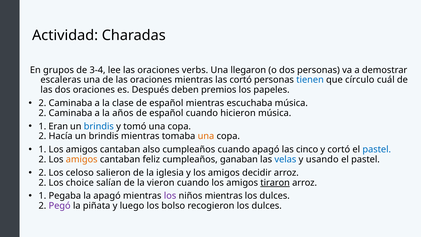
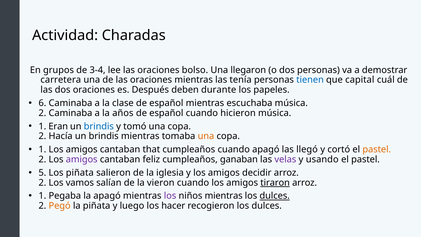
verbs: verbs -> bolso
escaleras: escaleras -> carretera
las cortó: cortó -> tenía
círculo: círculo -> capital
premios: premios -> durante
2 at (42, 103): 2 -> 6
also: also -> that
cinco: cinco -> llegó
pastel at (377, 149) colour: blue -> orange
amigos at (82, 159) colour: orange -> purple
velas colour: blue -> purple
2 at (42, 173): 2 -> 5
Los celoso: celoso -> piñata
choice: choice -> vamos
dulces at (275, 196) underline: none -> present
Pegó colour: purple -> orange
bolso: bolso -> hacer
